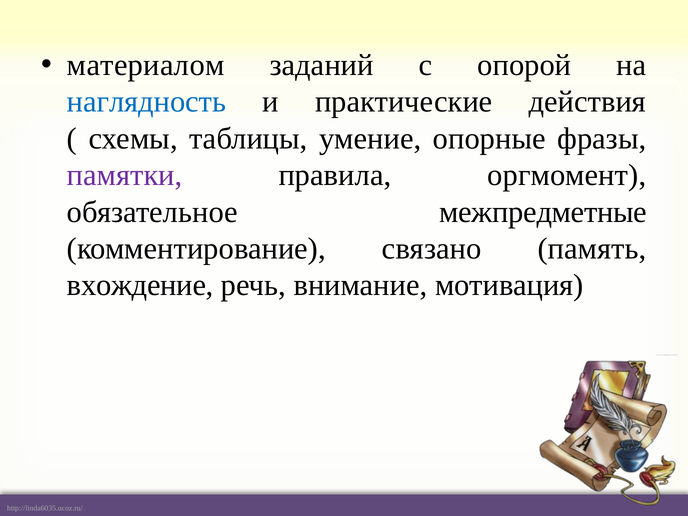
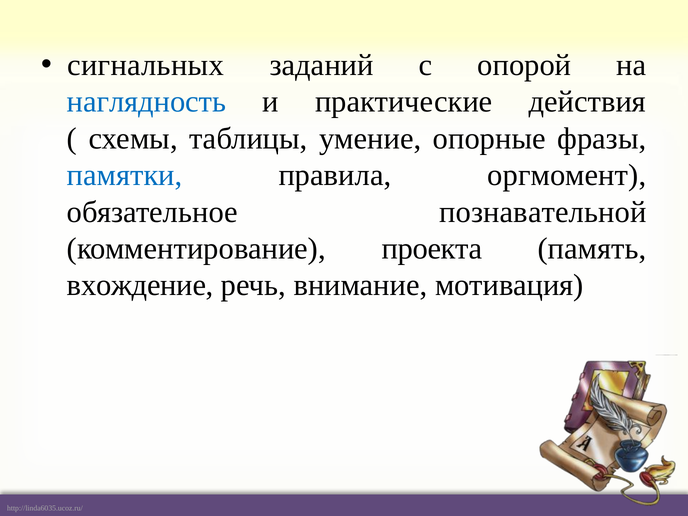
материалом: материалом -> сигнальных
памятки colour: purple -> blue
межпредметные: межпредметные -> познавательной
связано: связано -> проекта
